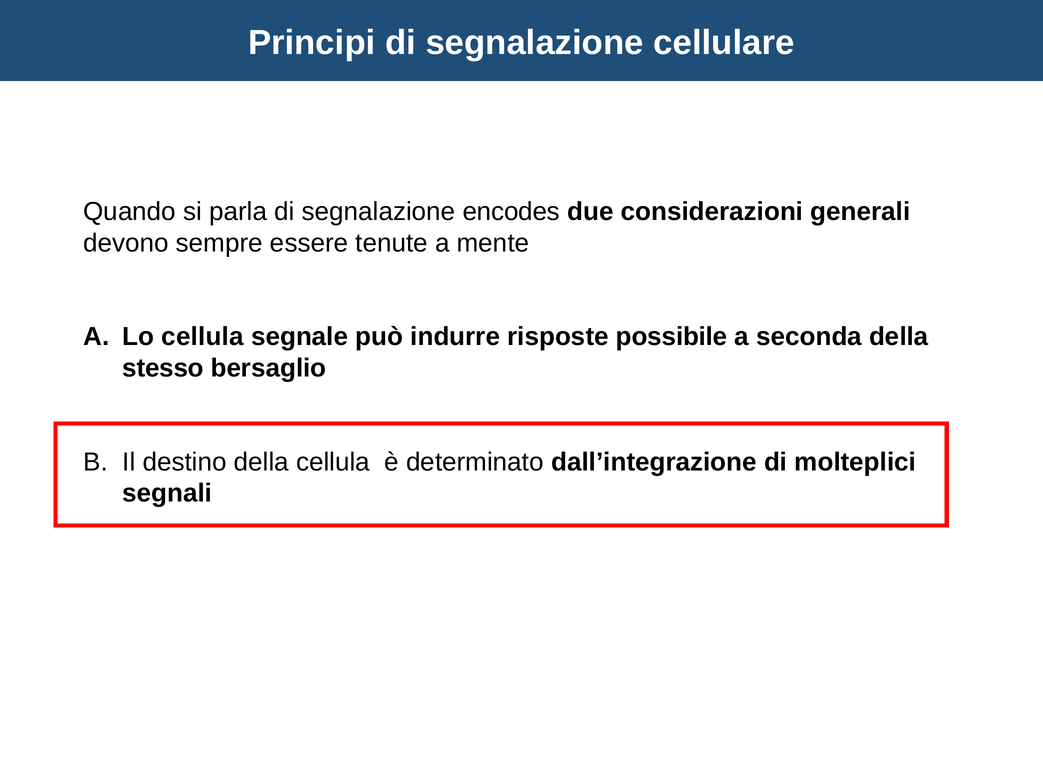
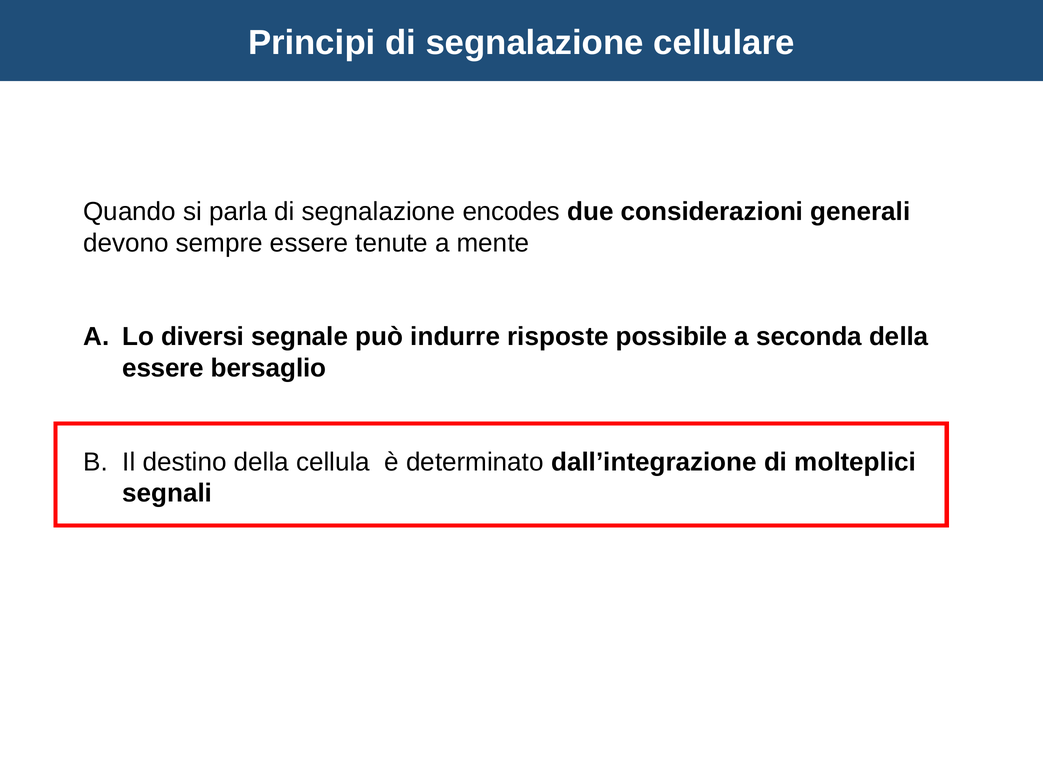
Lo cellula: cellula -> diversi
stesso at (163, 368): stesso -> essere
